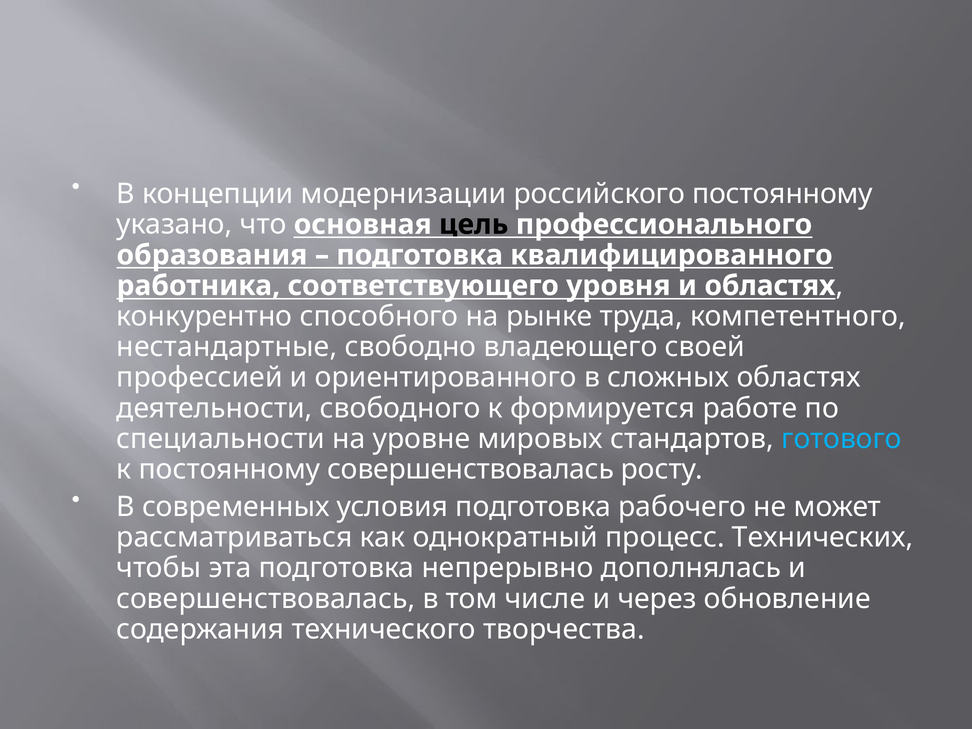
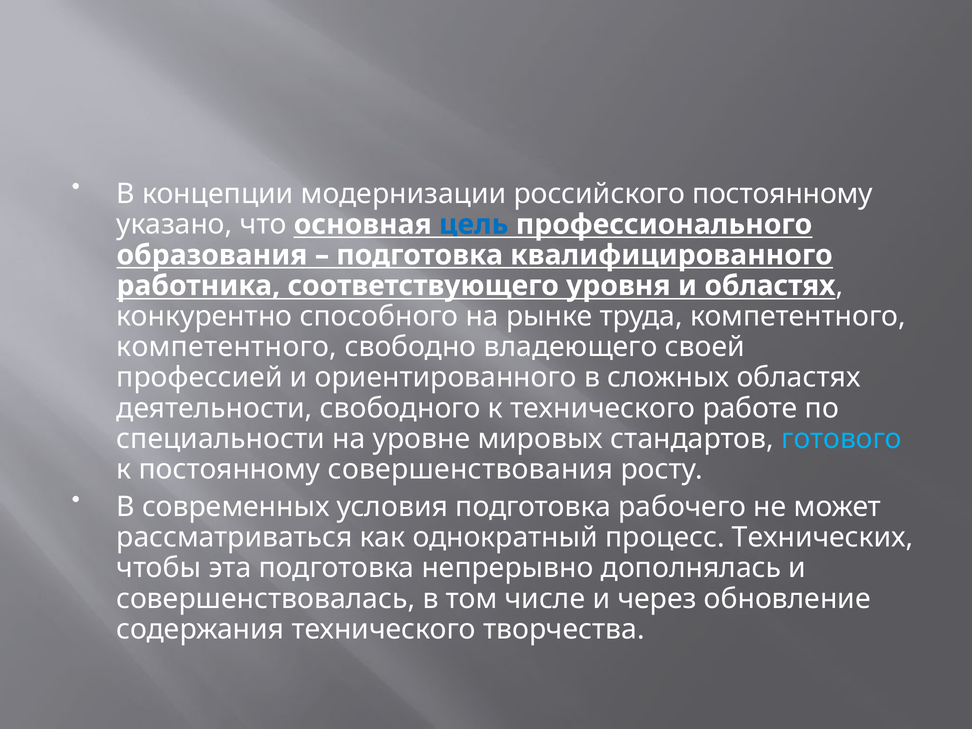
цель colour: black -> blue
нестандартные at (227, 347): нестандартные -> компетентного
к формируется: формируется -> технического
постоянному совершенствовалась: совершенствовалась -> совершенствования
